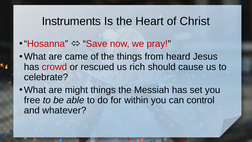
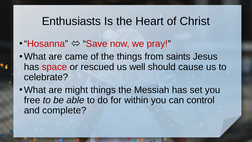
Instruments: Instruments -> Enthusiasts
heard: heard -> saints
crowd: crowd -> space
rich: rich -> well
whatever: whatever -> complete
